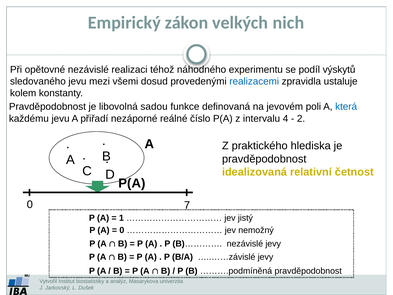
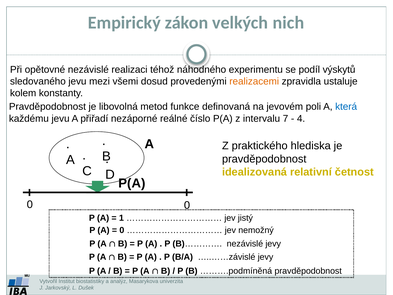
realizacemi colour: blue -> orange
sadou: sadou -> metod
4: 4 -> 7
2: 2 -> 4
0 7: 7 -> 0
